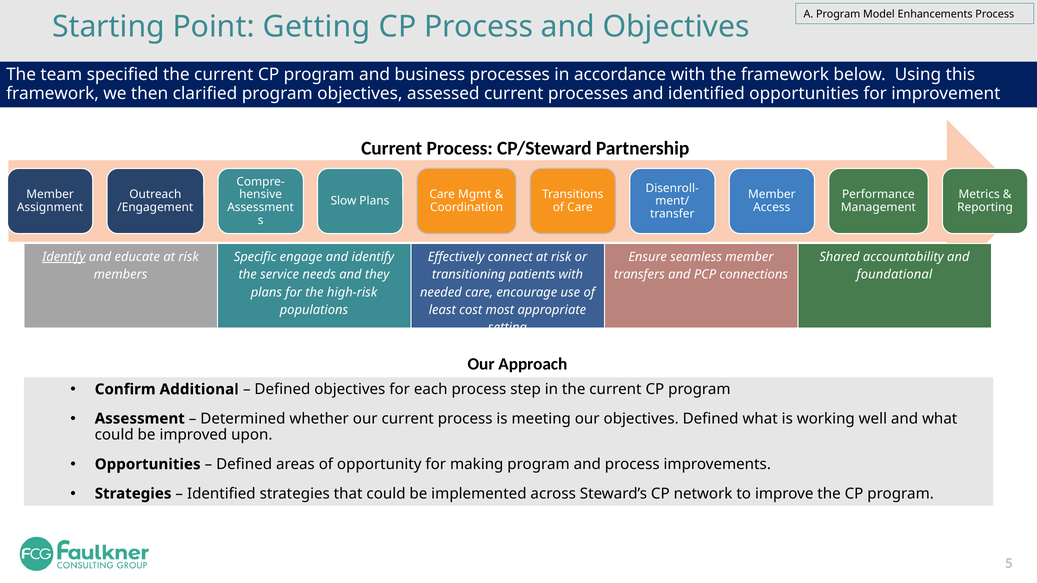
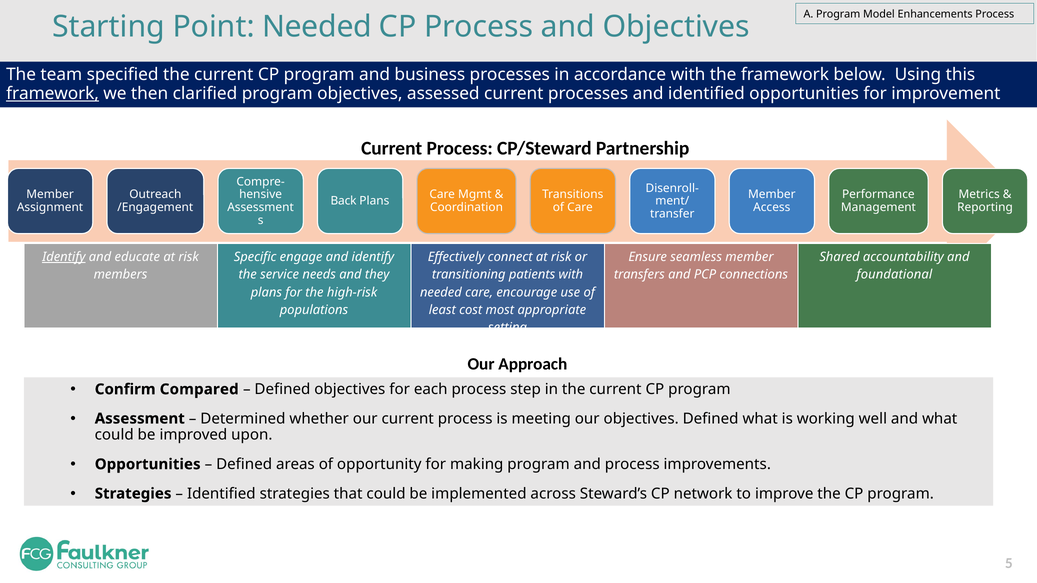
Point Getting: Getting -> Needed
framework at (53, 93) underline: none -> present
Slow: Slow -> Back
Additional: Additional -> Compared
